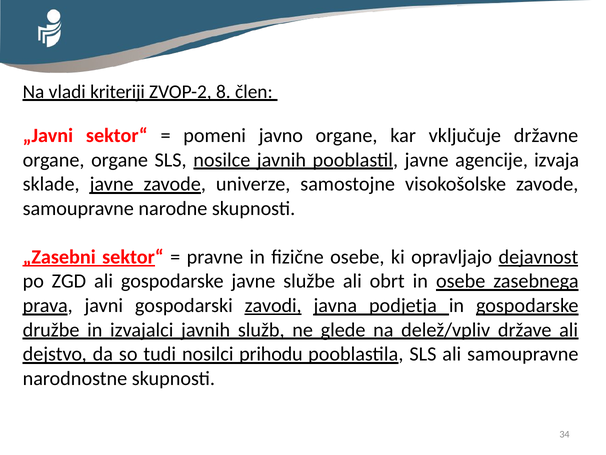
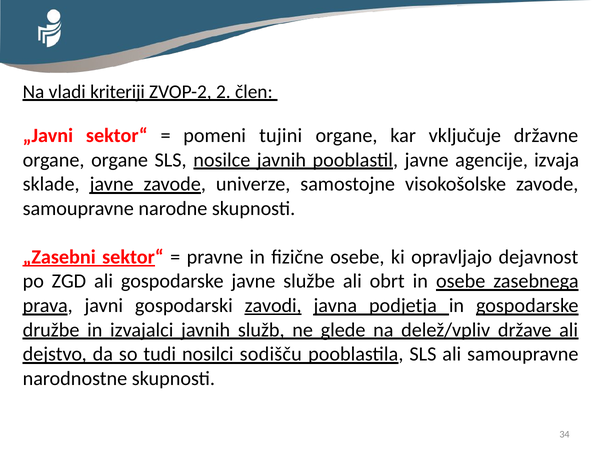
8: 8 -> 2
javno: javno -> tujini
dejavnost underline: present -> none
prihodu: prihodu -> sodišču
